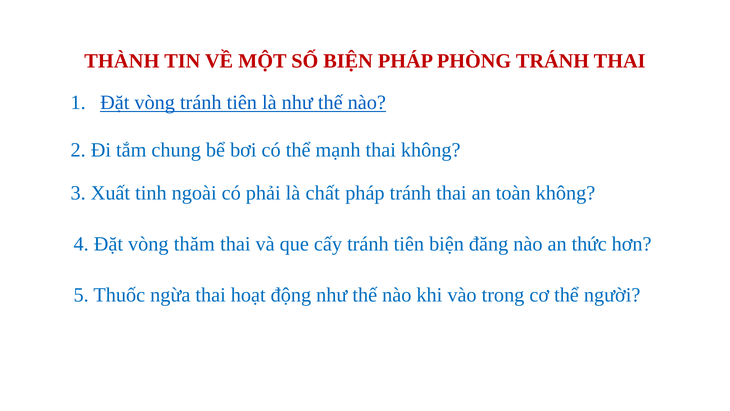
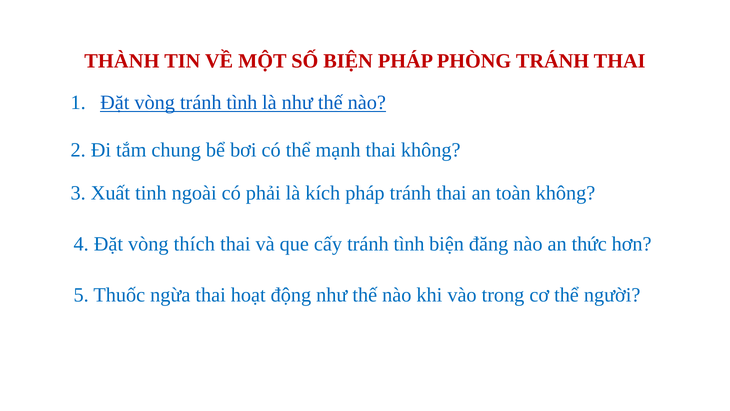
vòng tránh tiên: tiên -> tình
chất: chất -> kích
thăm: thăm -> thích
cấy tránh tiên: tiên -> tình
